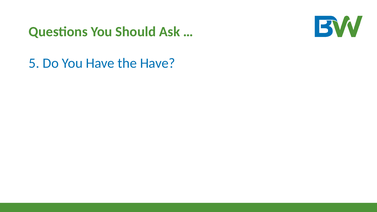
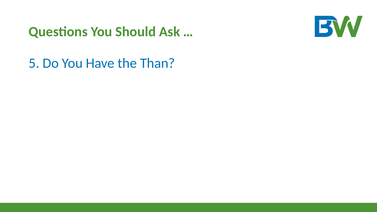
the Have: Have -> Than
